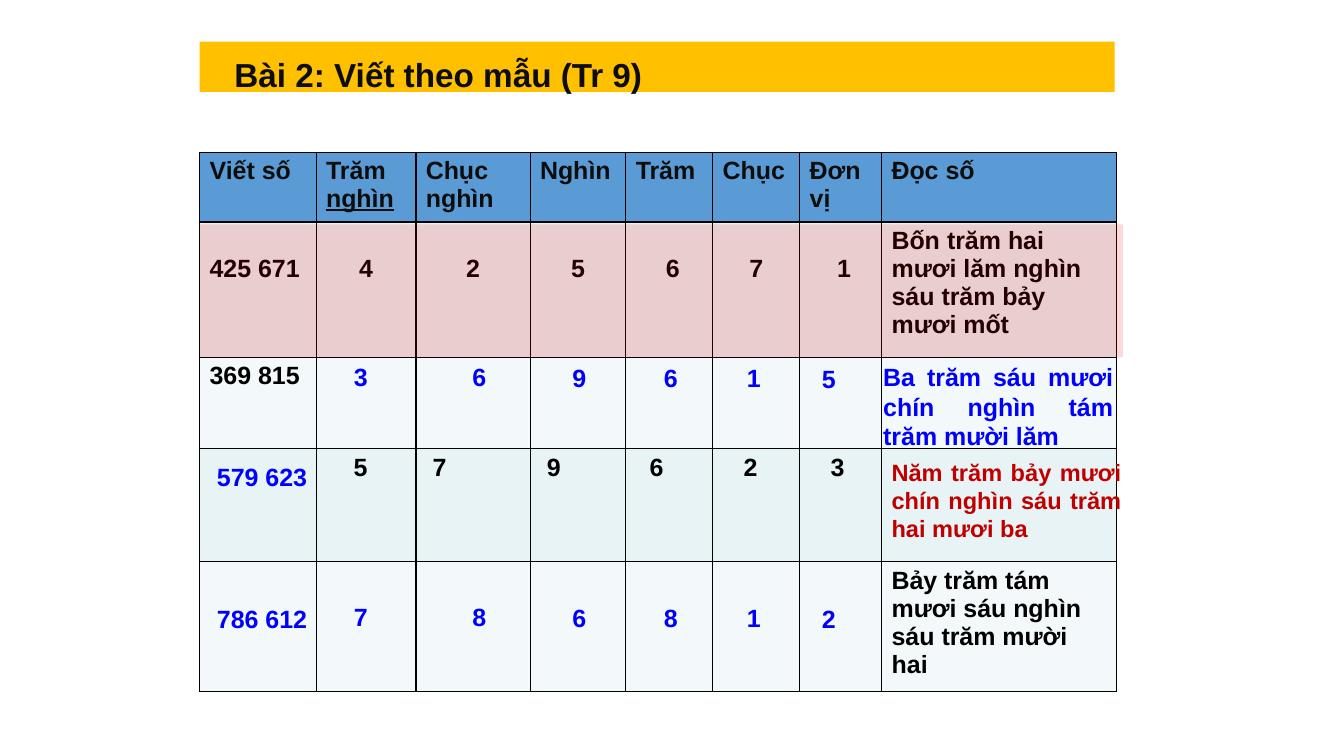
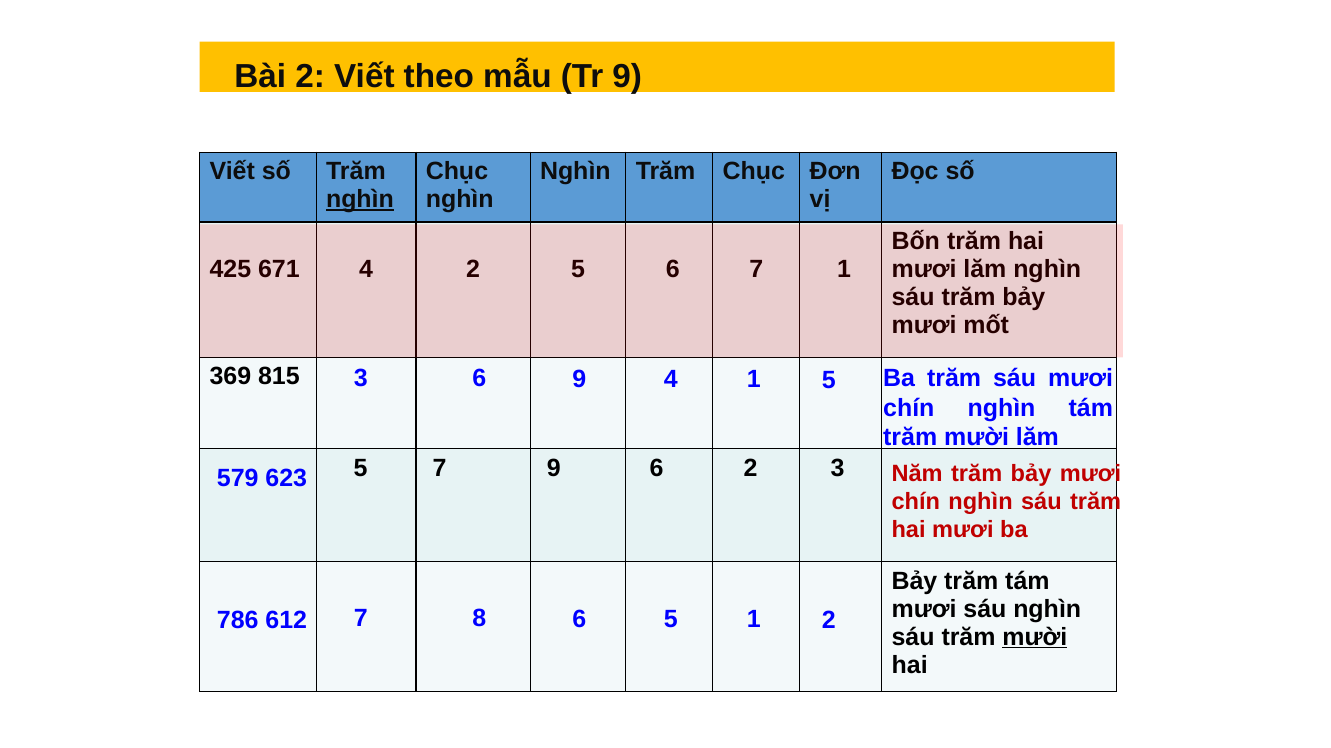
6 9 6: 6 -> 4
6 8: 8 -> 5
mười at (1035, 638) underline: none -> present
